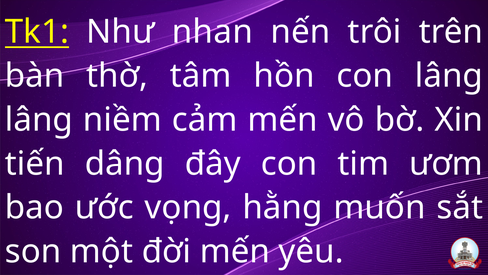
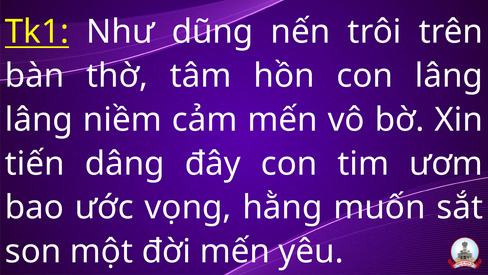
nhan: nhan -> dũng
